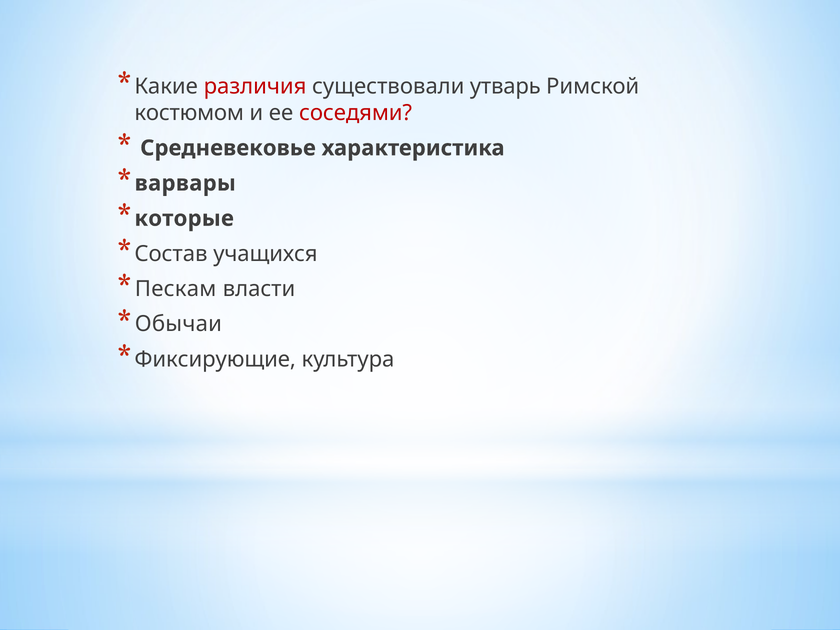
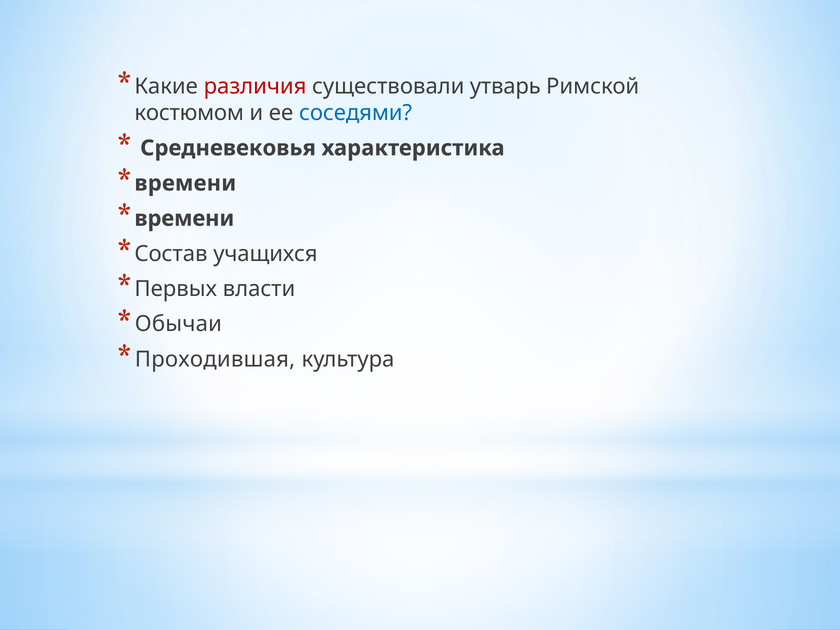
соседями colour: red -> blue
Средневековье: Средневековье -> Средневековья
варвары at (185, 183): варвары -> времени
которые at (184, 218): которые -> времени
Пескам: Пескам -> Первых
Фиксирующие: Фиксирующие -> Проходившая
